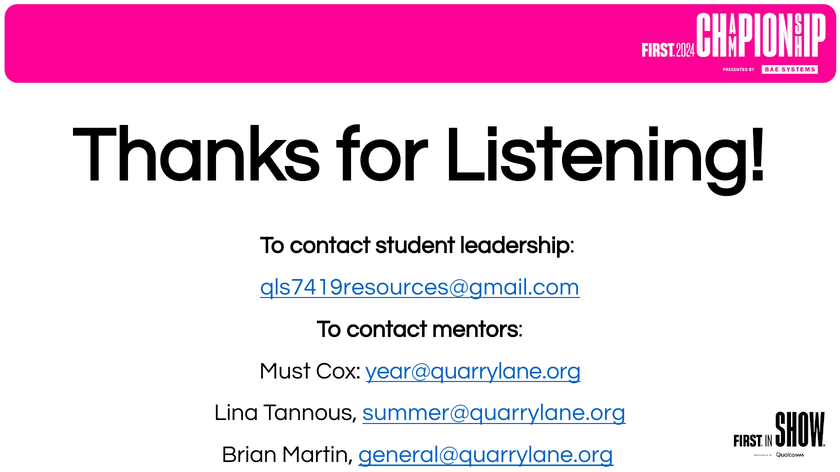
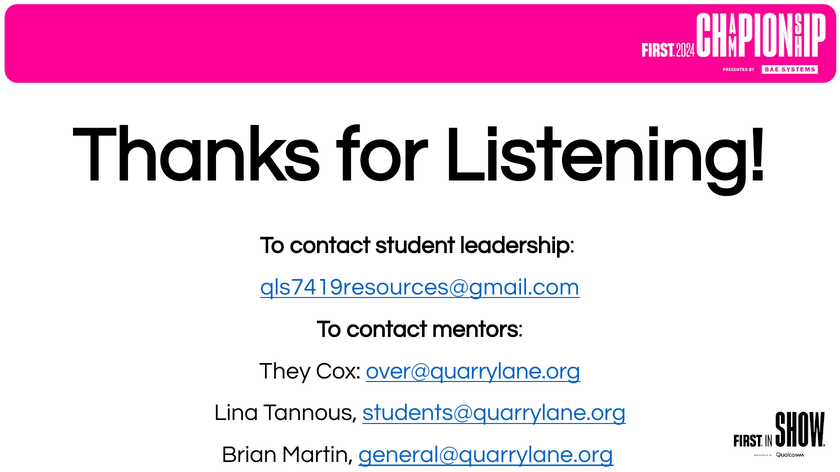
Must: Must -> They
year@quarrylane.org: year@quarrylane.org -> over@quarrylane.org
summer@quarrylane.org: summer@quarrylane.org -> students@quarrylane.org
